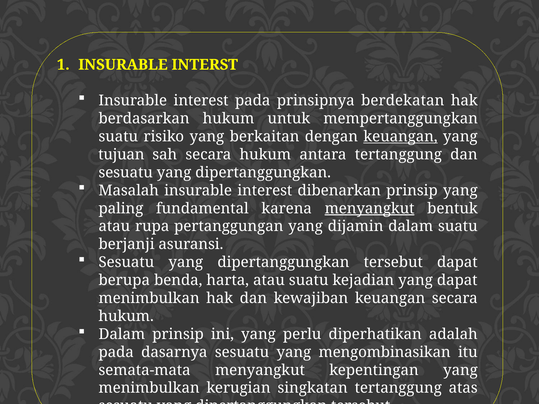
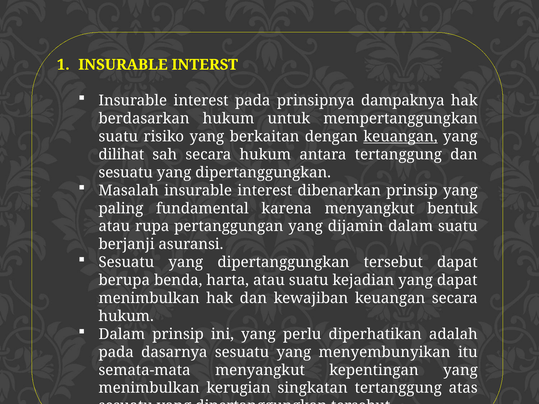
berdekatan: berdekatan -> dampaknya
tujuan: tujuan -> dilihat
menyangkut at (370, 209) underline: present -> none
mengombinasikan: mengombinasikan -> menyembunyikan
